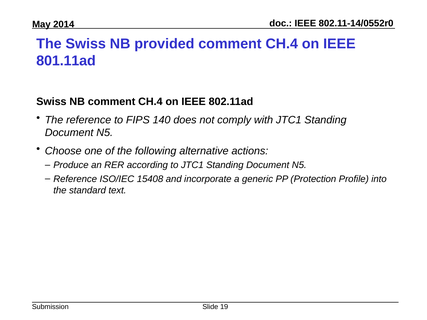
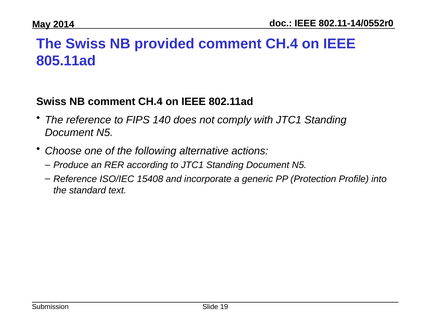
801.11ad: 801.11ad -> 805.11ad
